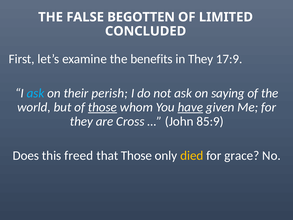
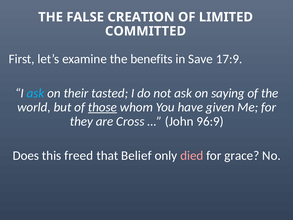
BEGOTTEN: BEGOTTEN -> CREATION
CONCLUDED: CONCLUDED -> COMMITTED
in They: They -> Save
perish: perish -> tasted
have underline: present -> none
85:9: 85:9 -> 96:9
that Those: Those -> Belief
died colour: yellow -> pink
